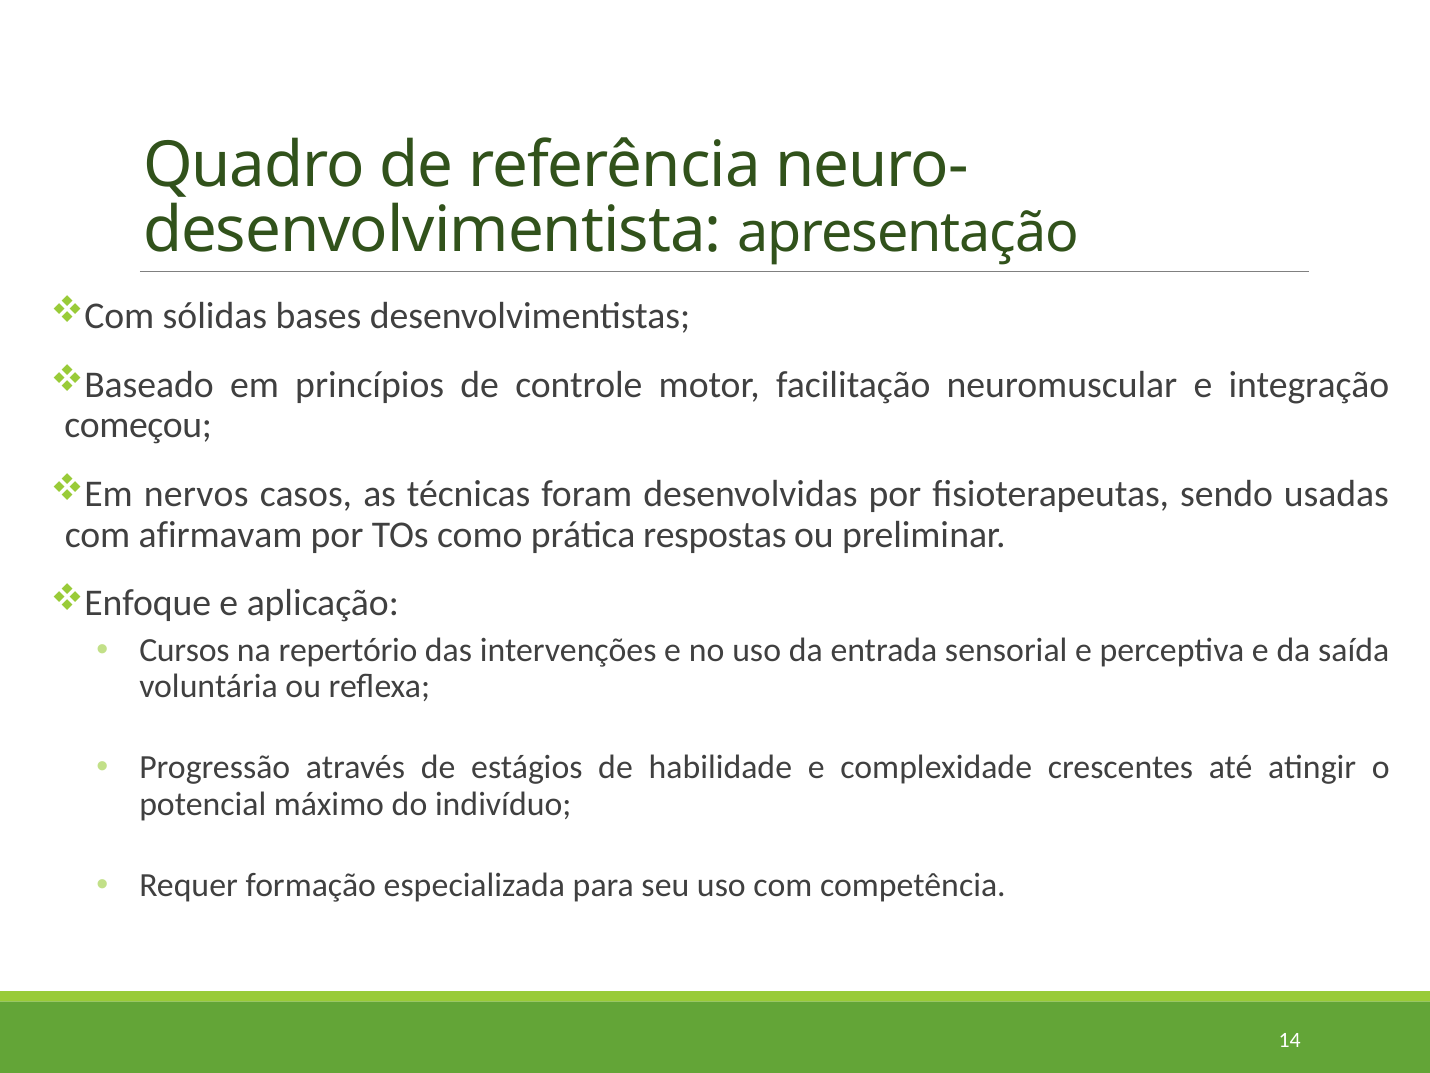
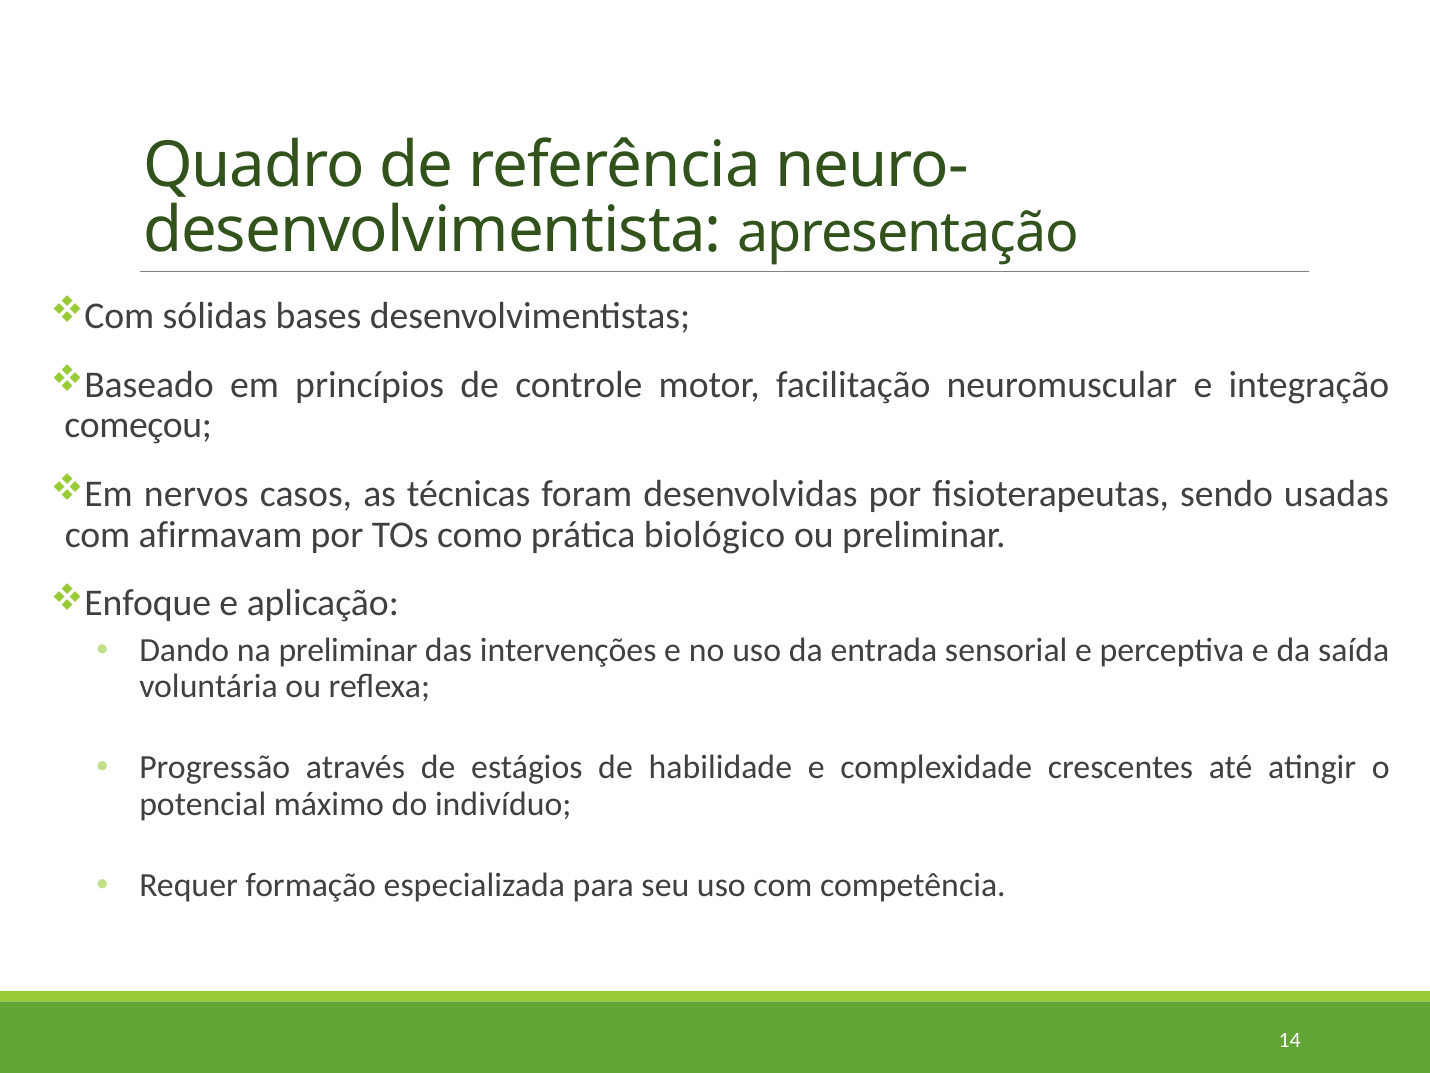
respostas: respostas -> biológico
Cursos: Cursos -> Dando
na repertório: repertório -> preliminar
